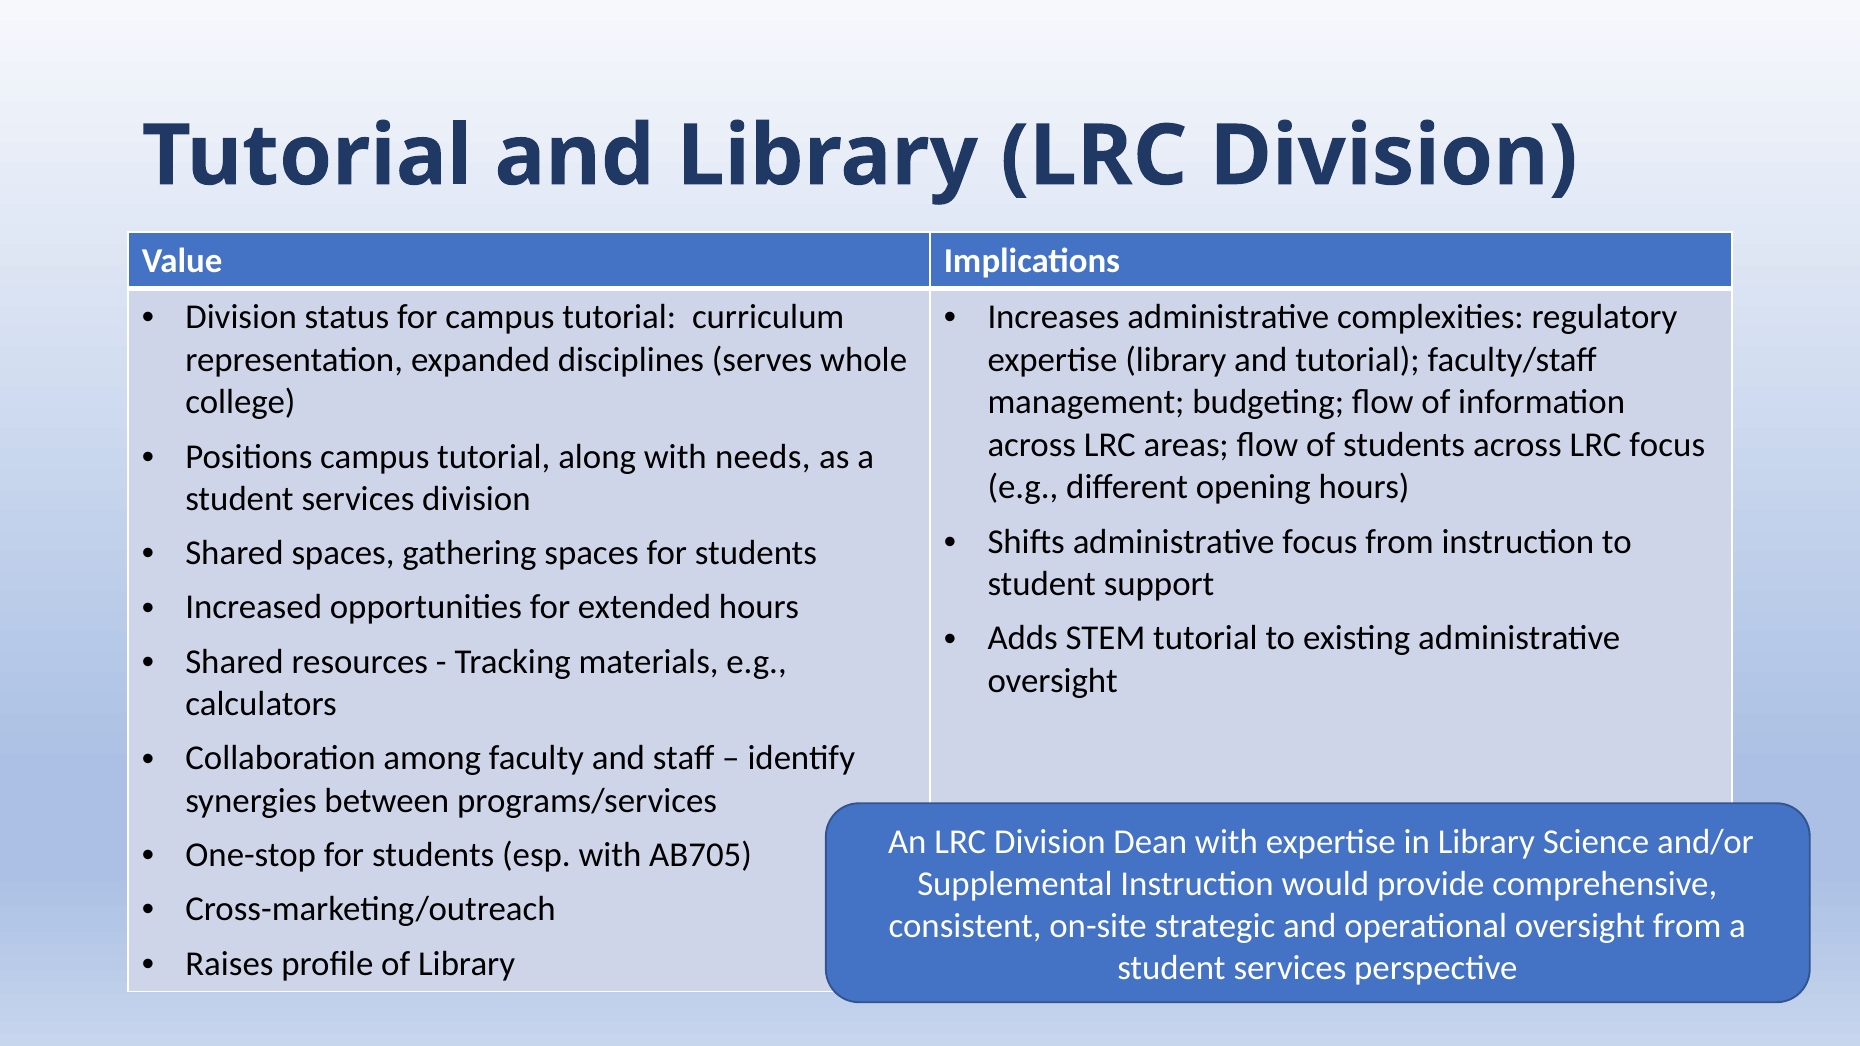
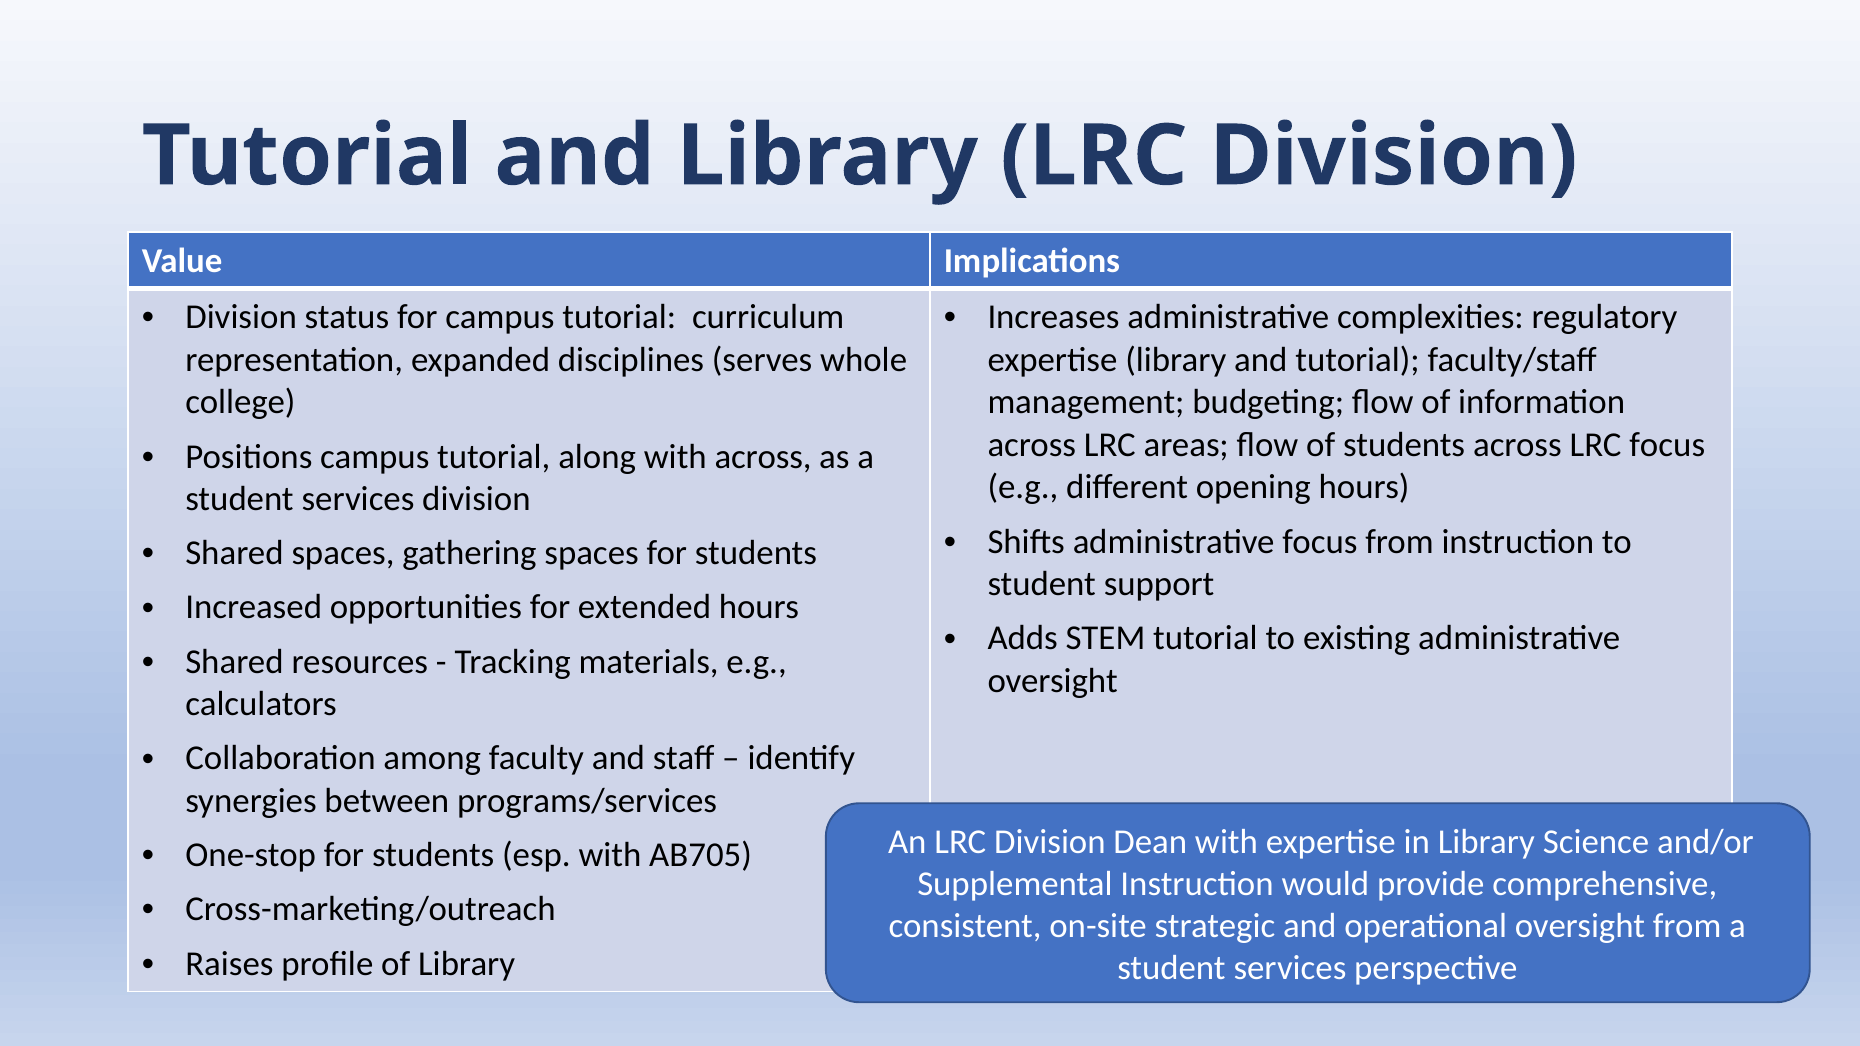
with needs: needs -> across
